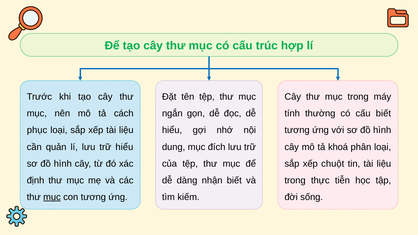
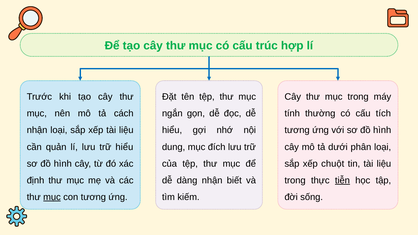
cấu biết: biết -> tích
phục at (37, 130): phục -> nhận
khoá: khoá -> dưới
tiễn underline: none -> present
